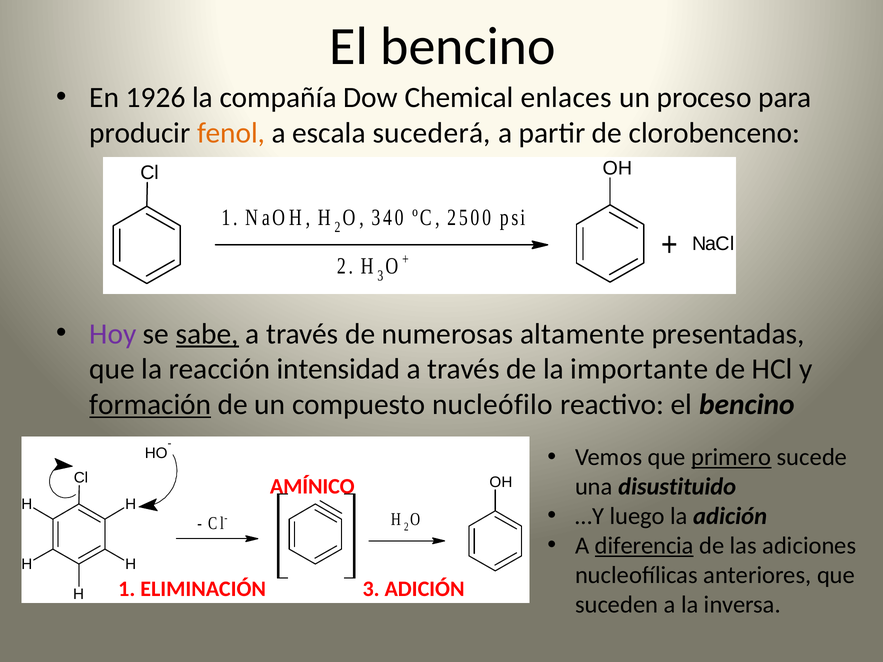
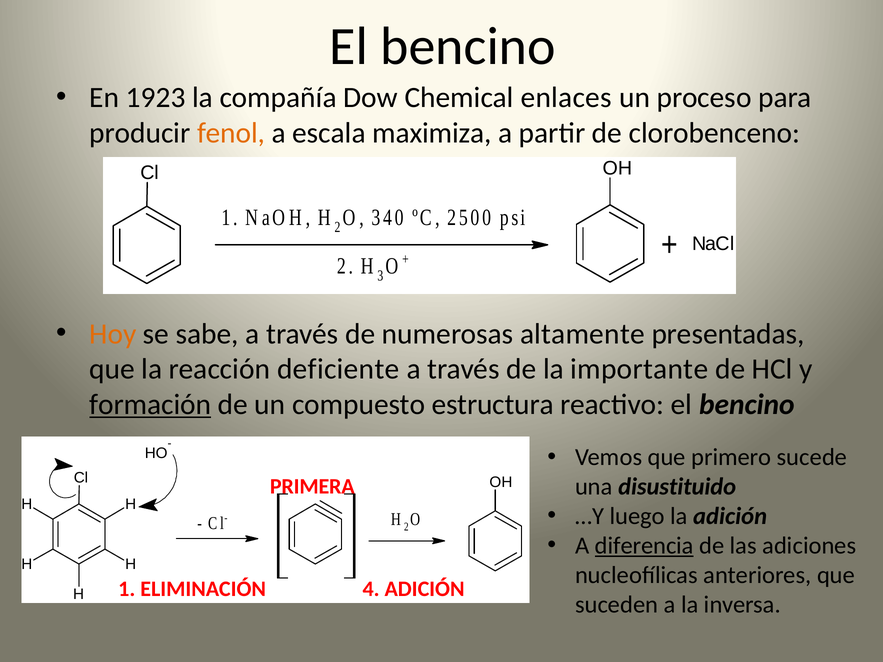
1926: 1926 -> 1923
sucederá: sucederá -> maximiza
Hoy colour: purple -> orange
sabe underline: present -> none
intensidad: intensidad -> deficiente
nucleófilo: nucleófilo -> estructura
primero underline: present -> none
AMÍNICO: AMÍNICO -> PRIMERA
ELIMINACIÓN 3: 3 -> 4
